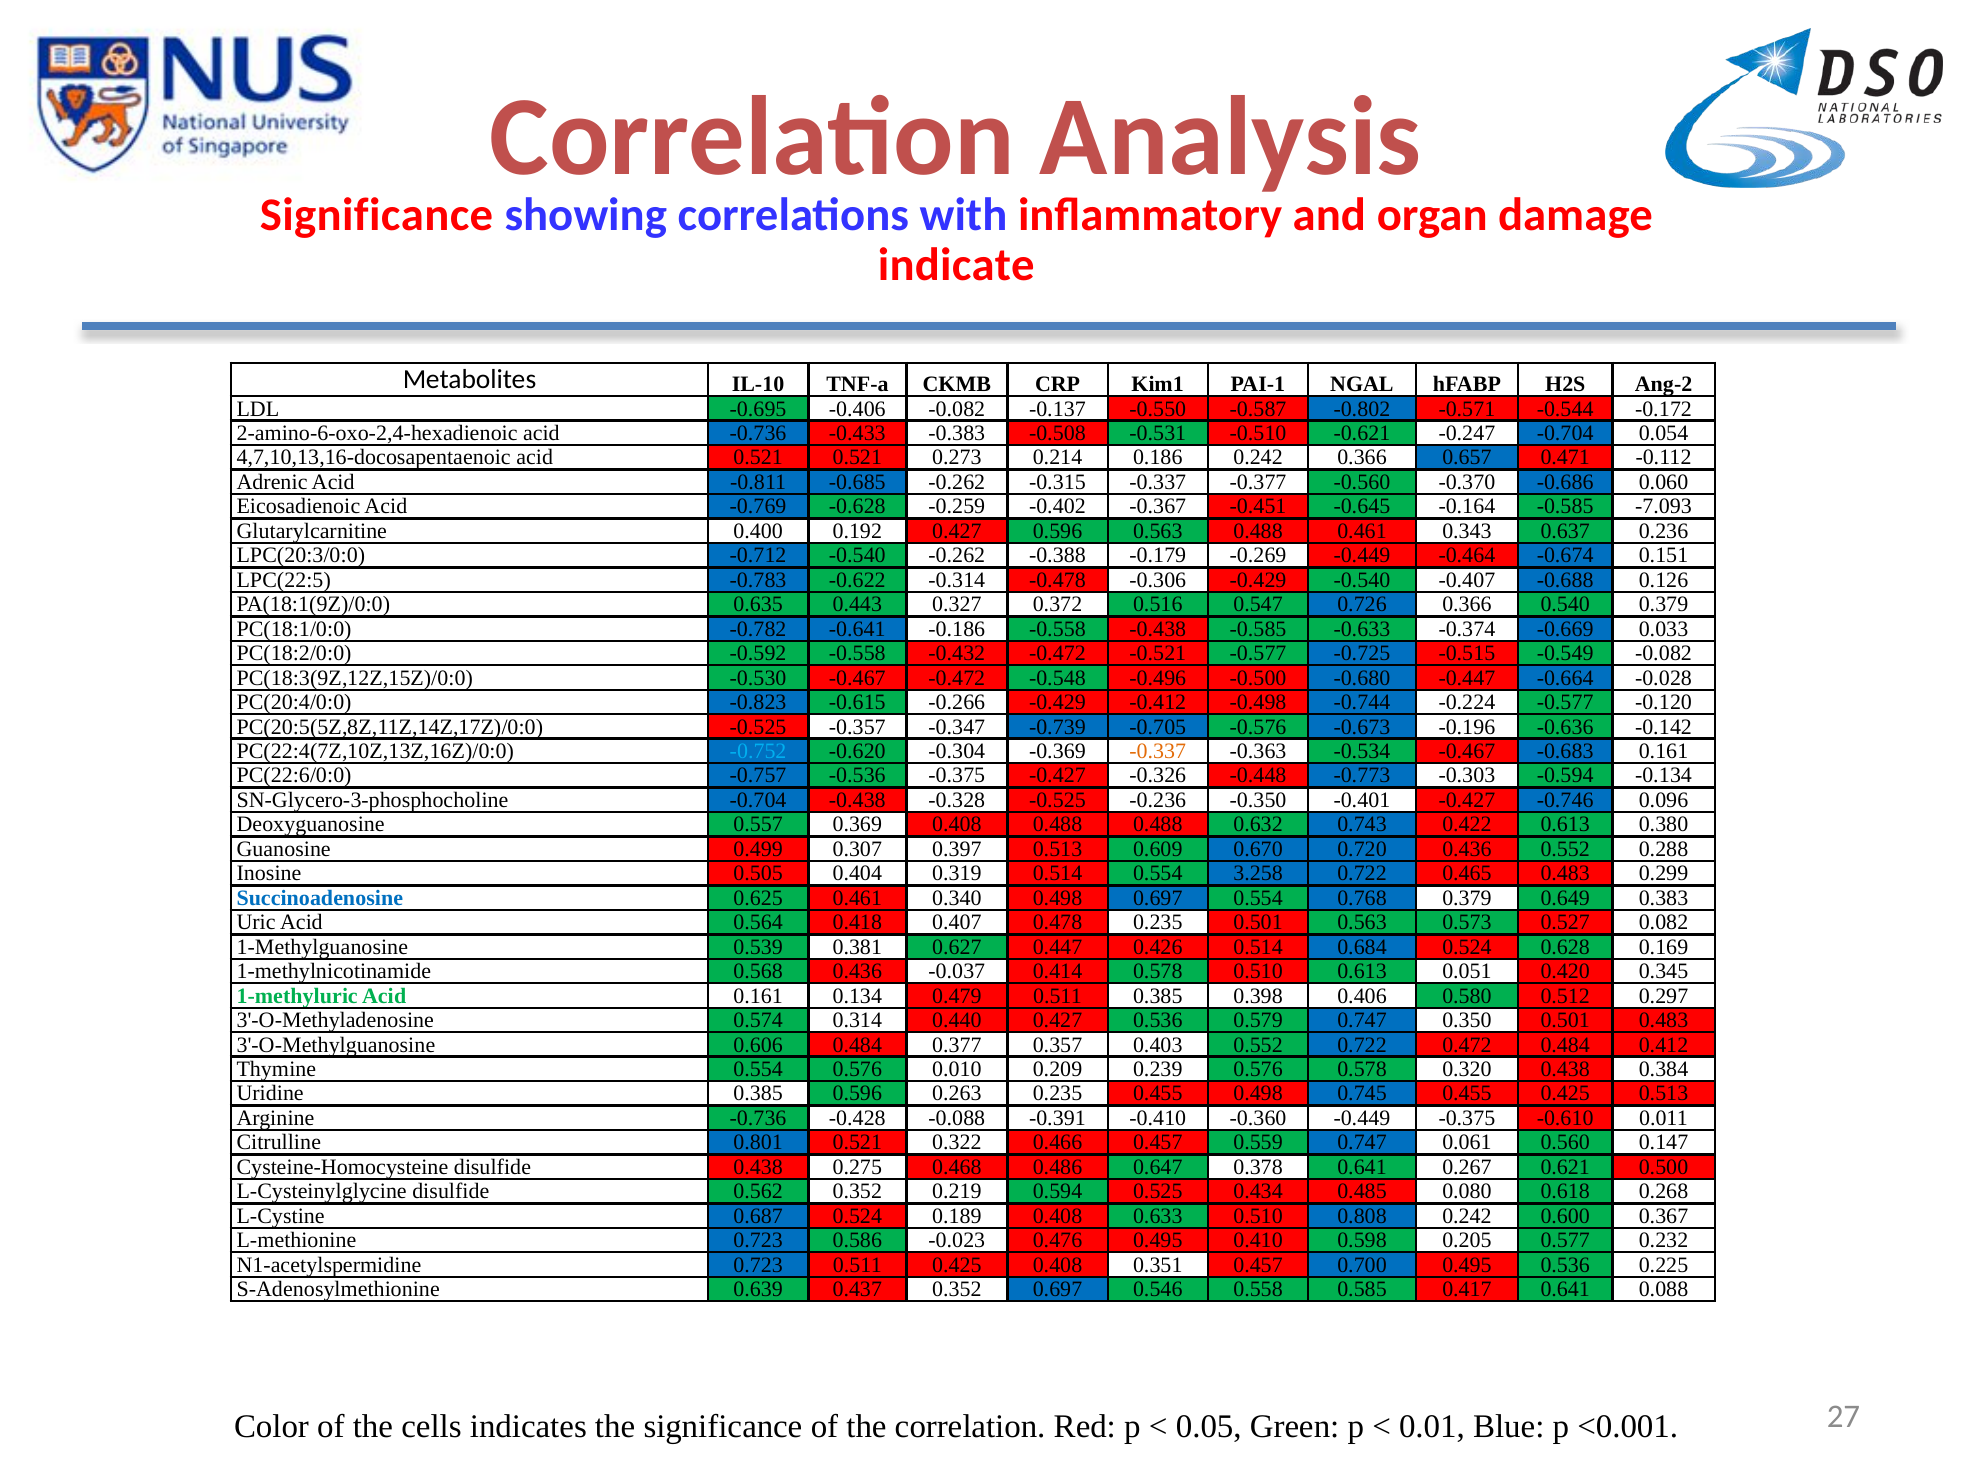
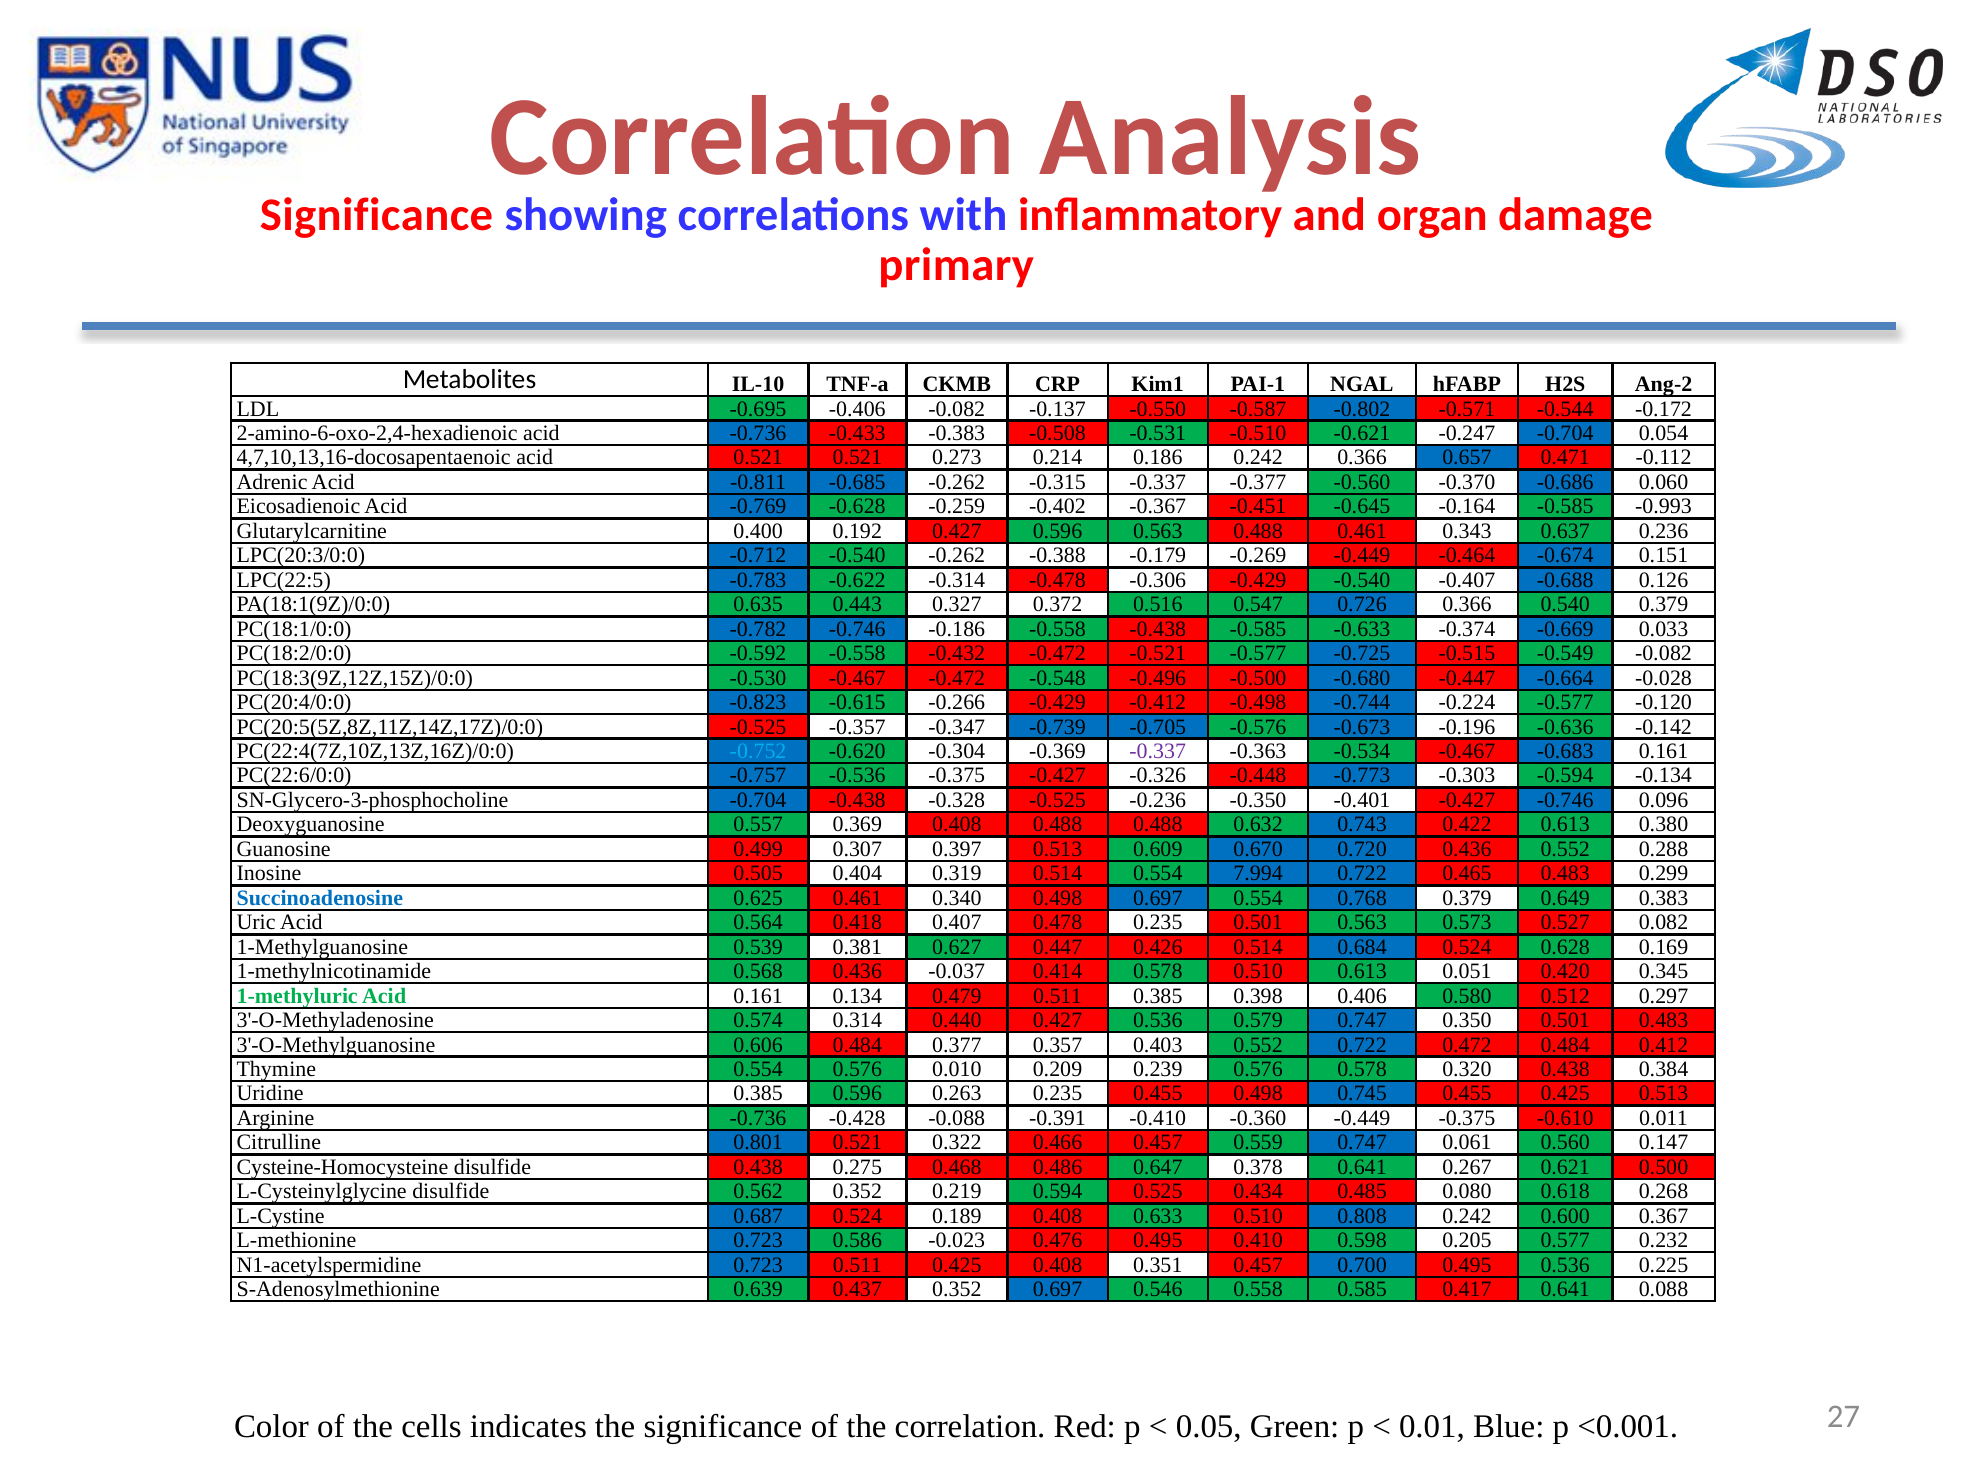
indicate: indicate -> primary
-7.093: -7.093 -> -0.993
-0.782 -0.641: -0.641 -> -0.746
-0.337 at (1158, 751) colour: orange -> purple
3.258: 3.258 -> 7.994
